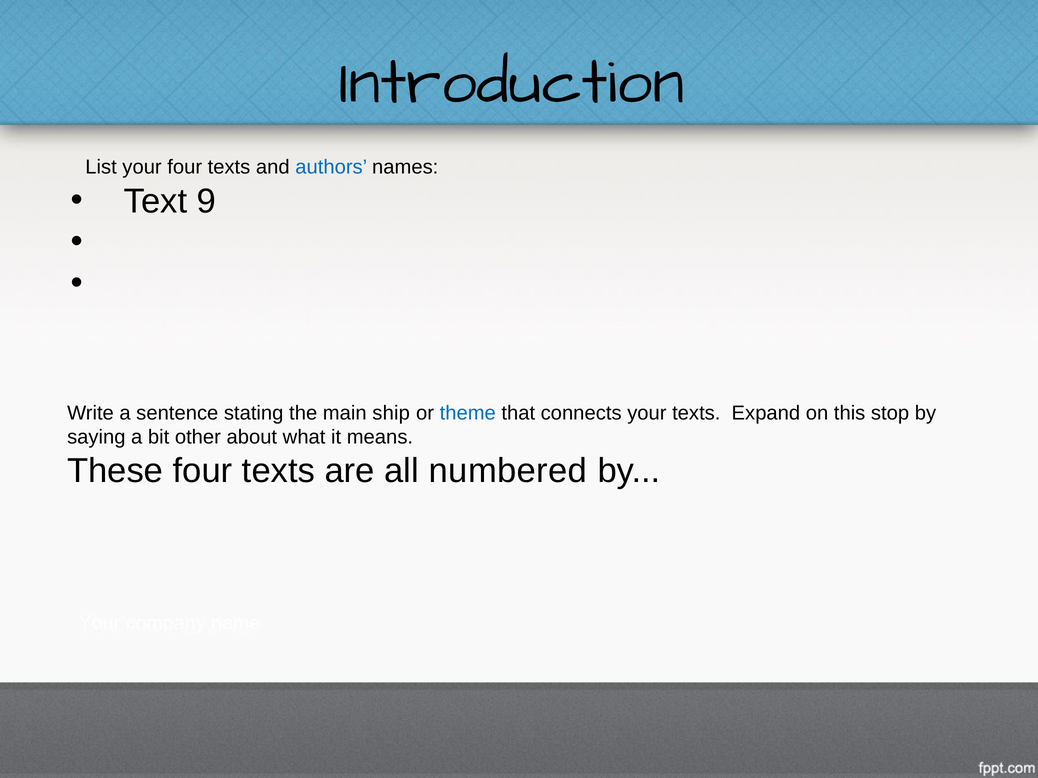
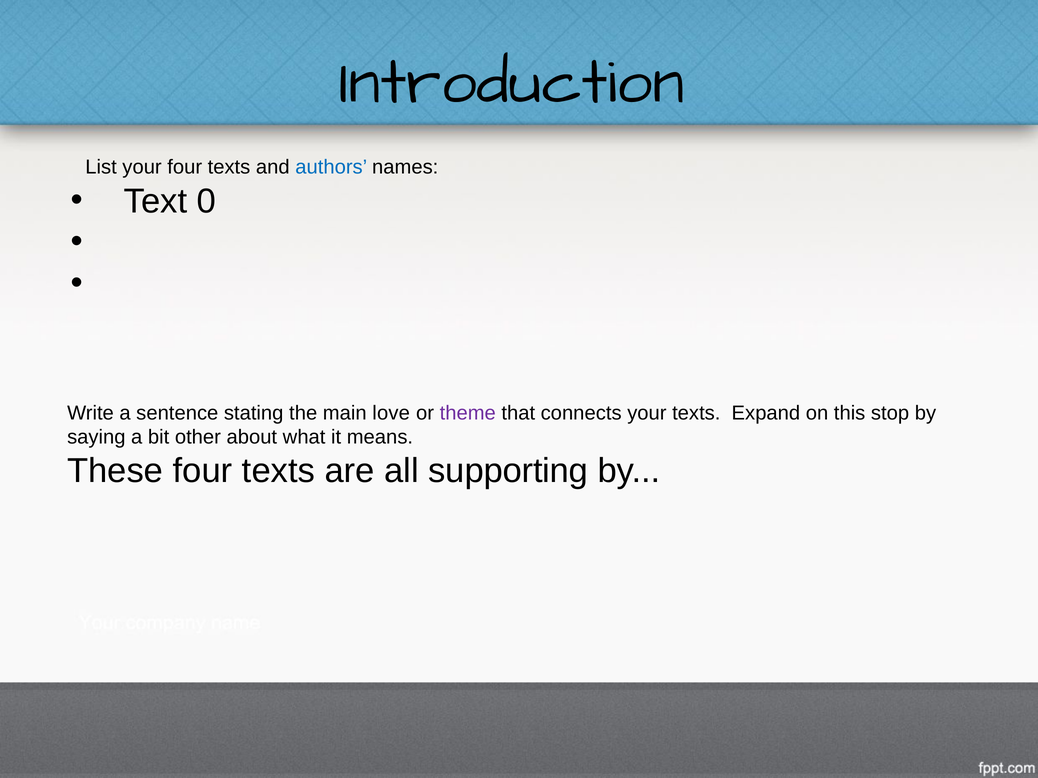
9: 9 -> 0
ship: ship -> love
theme colour: blue -> purple
numbered: numbered -> supporting
